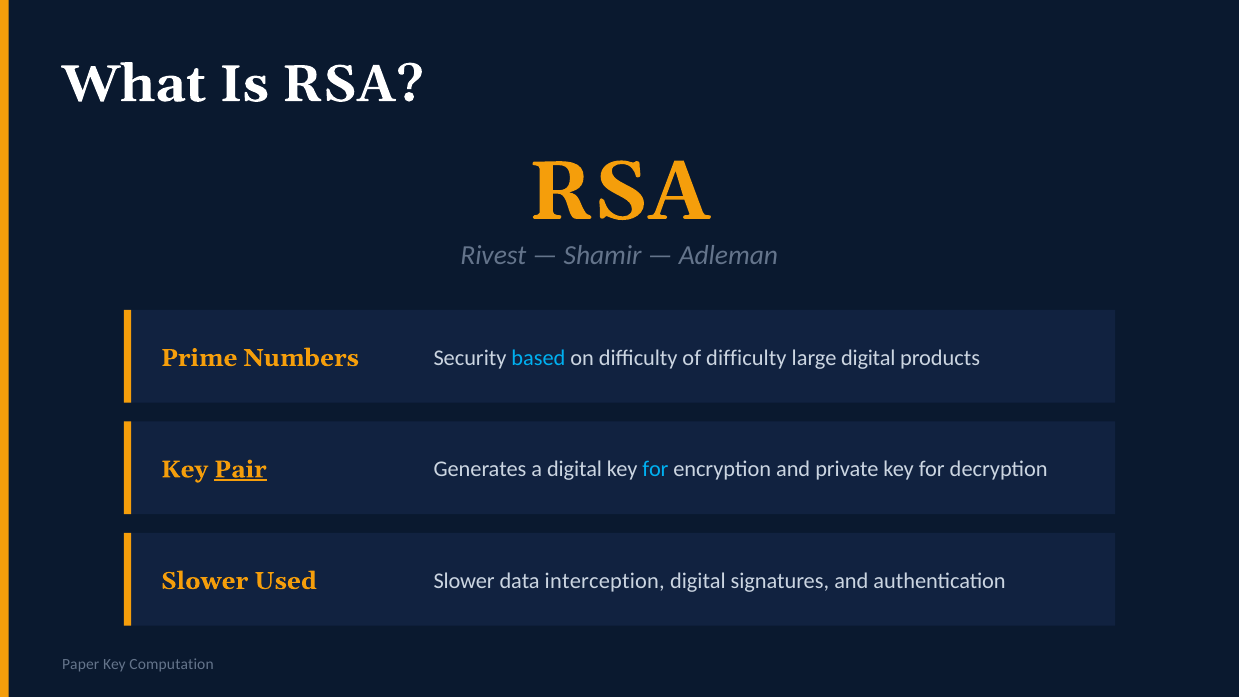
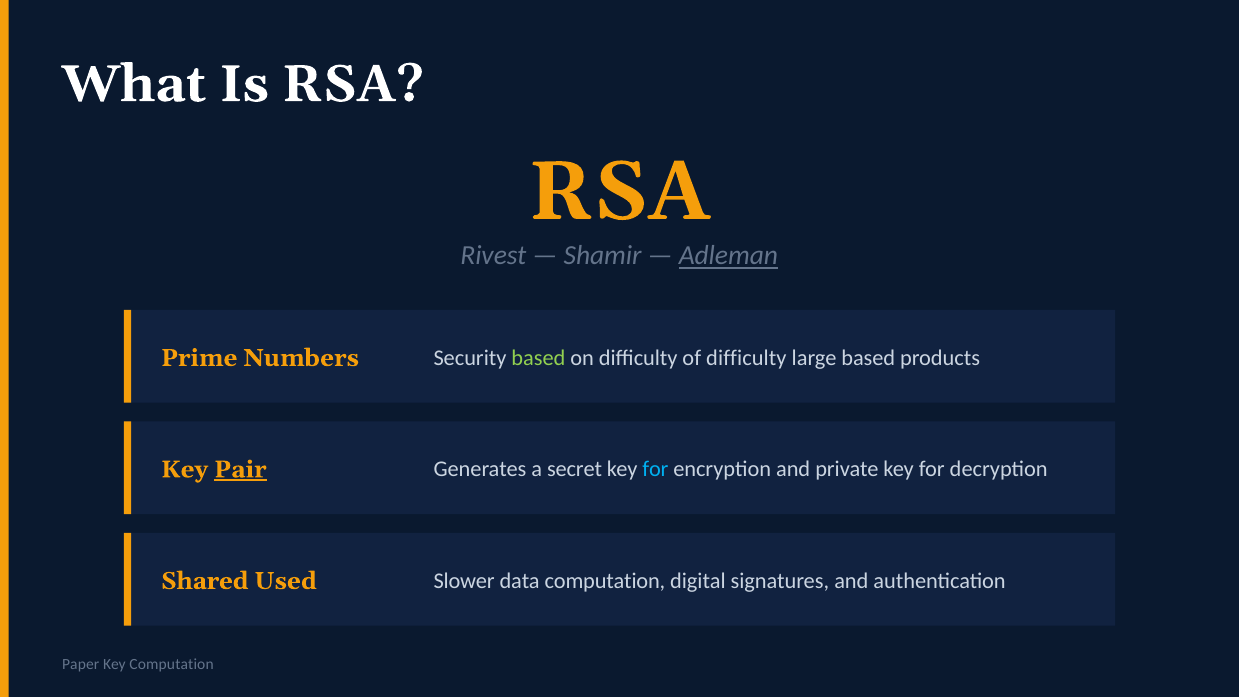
Adleman underline: none -> present
based at (538, 358) colour: light blue -> light green
large digital: digital -> based
a digital: digital -> secret
Slower at (205, 581): Slower -> Shared
data interception: interception -> computation
